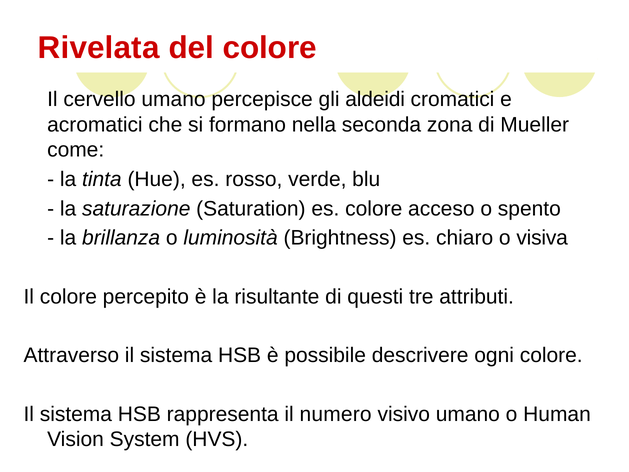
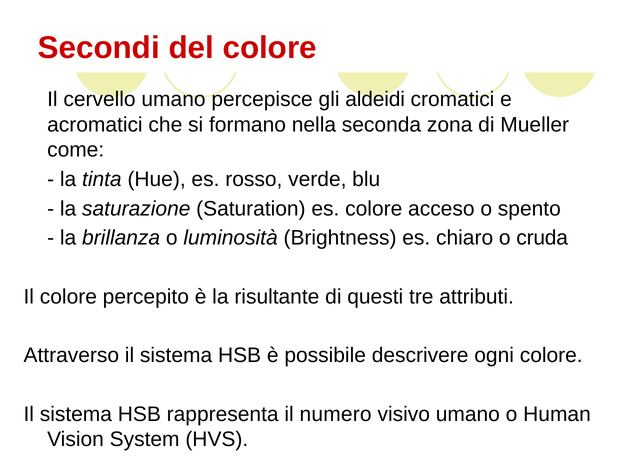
Rivelata: Rivelata -> Secondi
visiva: visiva -> cruda
